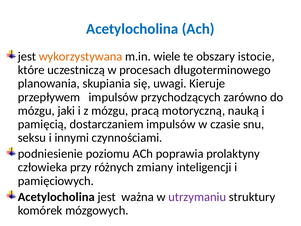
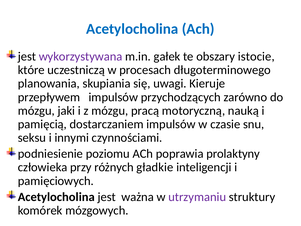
wykorzystywana colour: orange -> purple
wiele: wiele -> gałek
zmiany: zmiany -> gładkie
